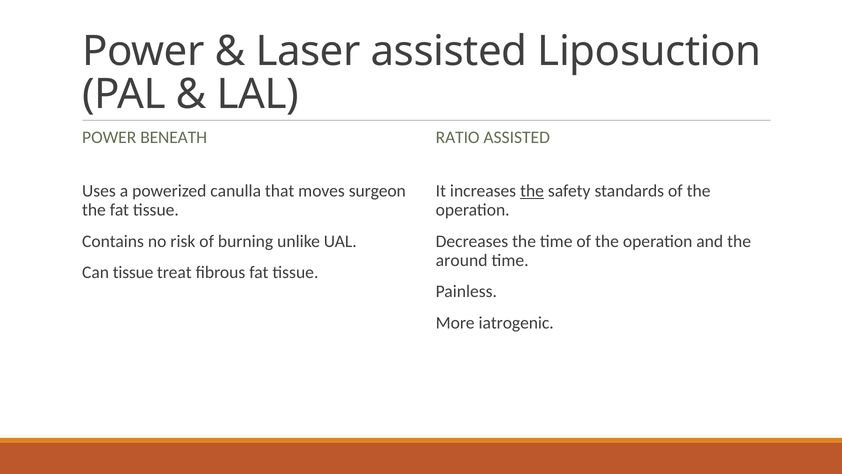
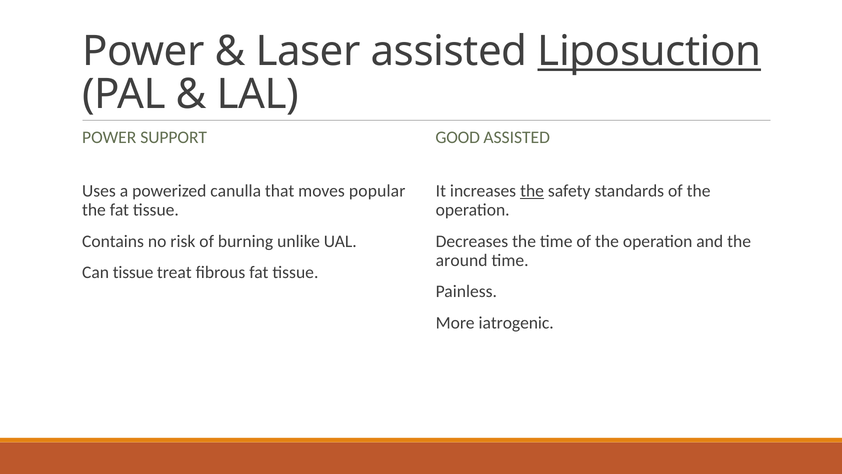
Liposuction underline: none -> present
BENEATH: BENEATH -> SUPPORT
RATIO: RATIO -> GOOD
surgeon: surgeon -> popular
